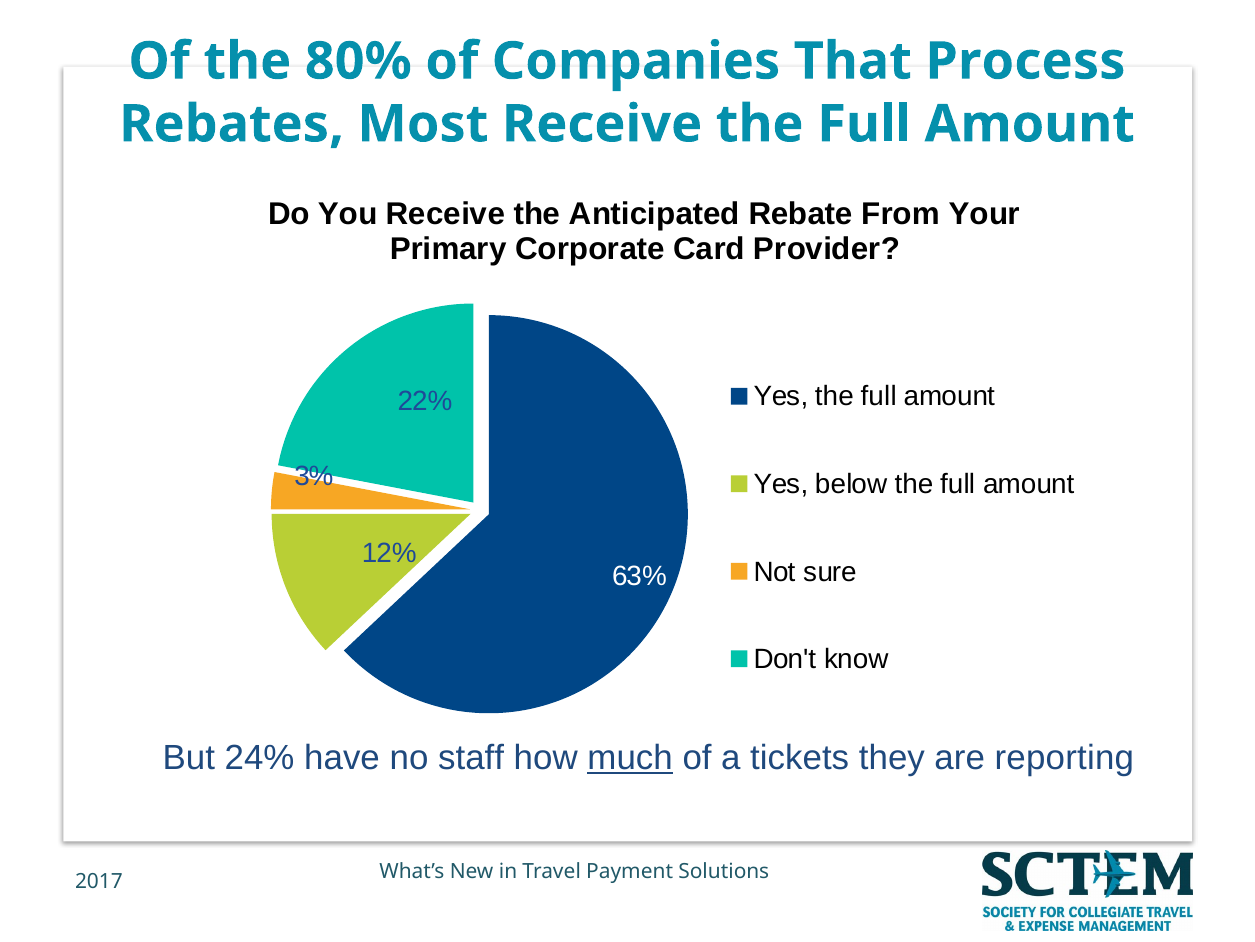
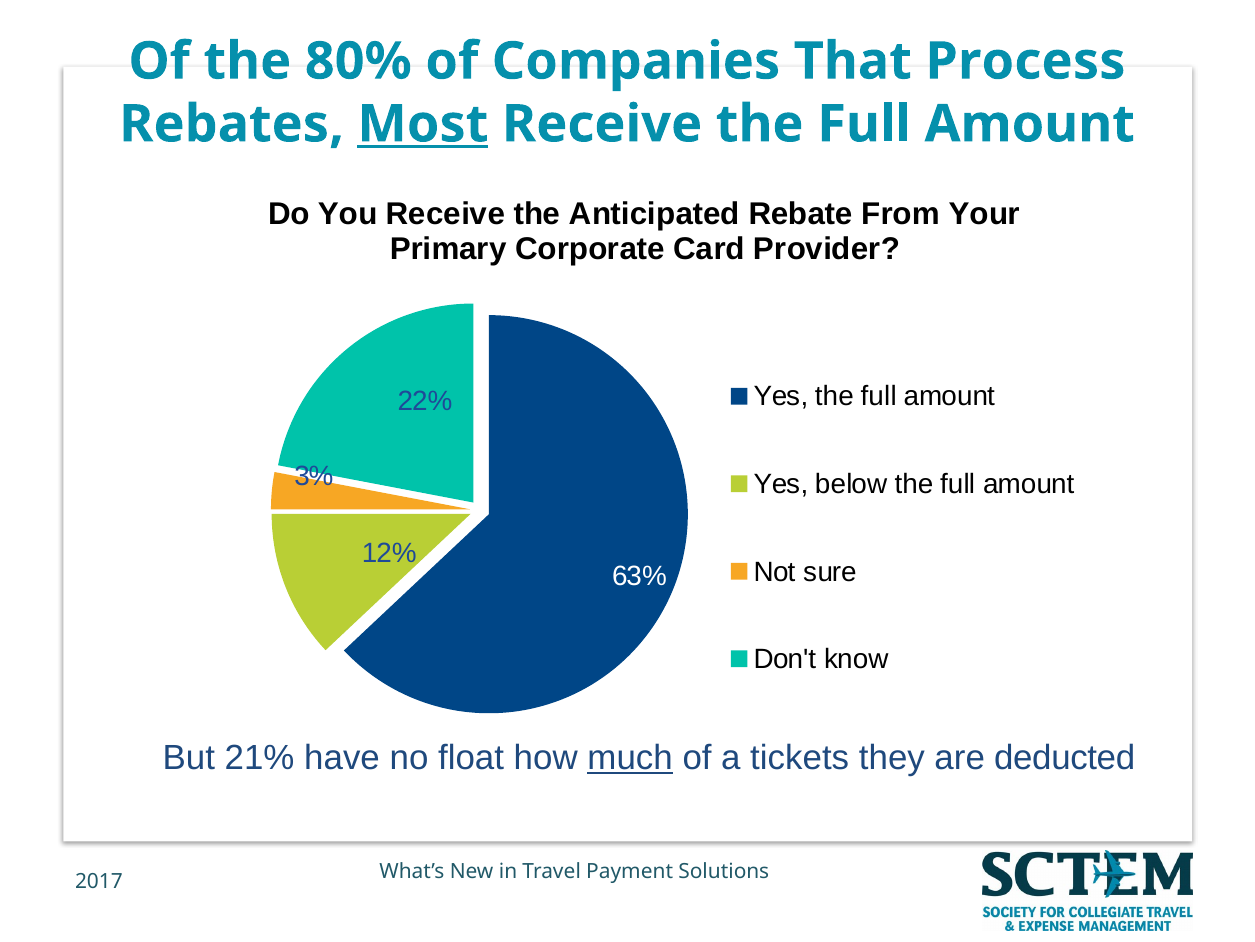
Most underline: none -> present
24%: 24% -> 21%
staff: staff -> float
reporting: reporting -> deducted
